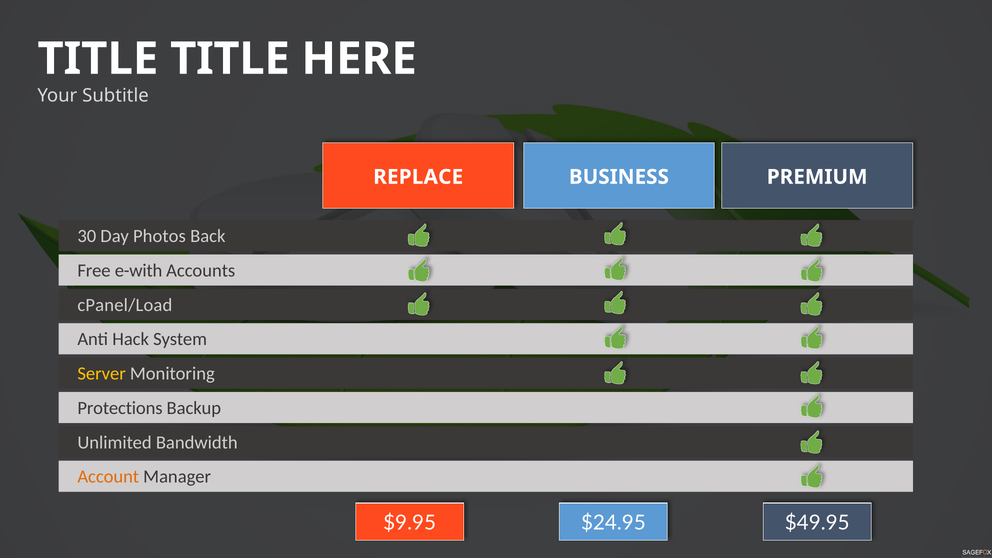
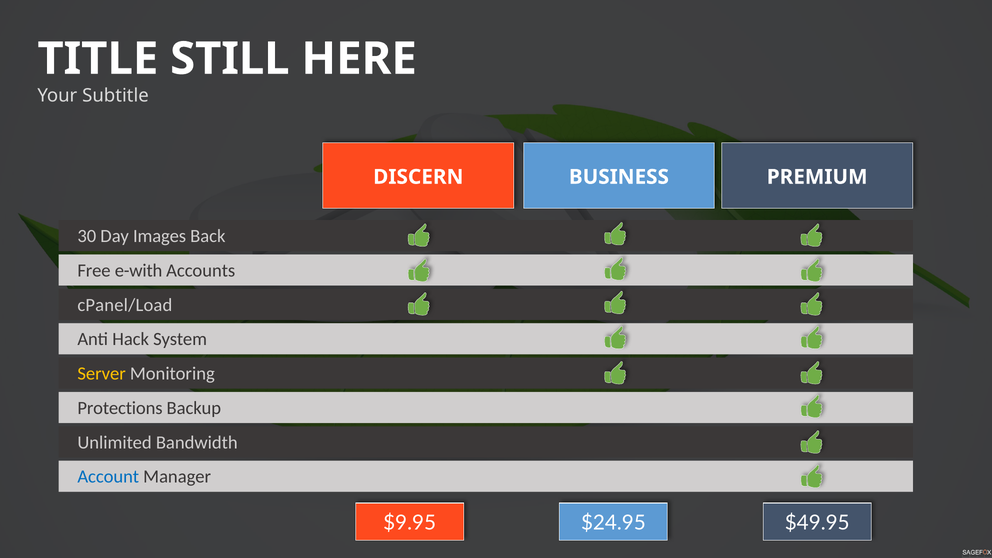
TITLE at (230, 59): TITLE -> STILL
REPLACE: REPLACE -> DISCERN
Photos: Photos -> Images
Account colour: orange -> blue
